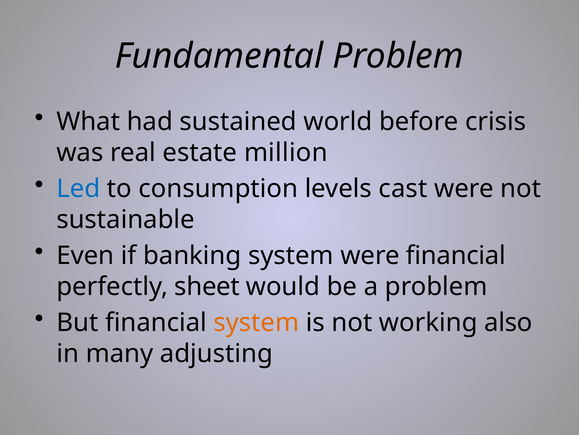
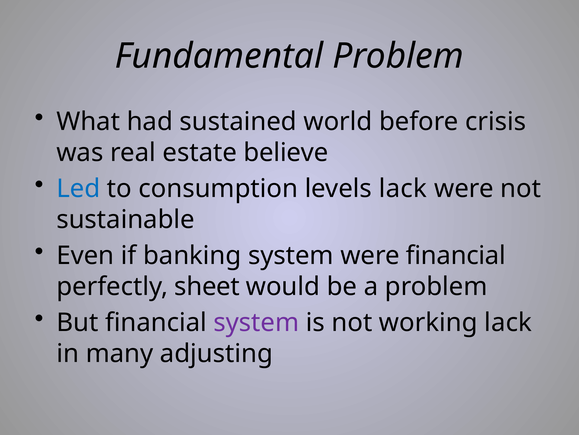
million: million -> believe
levels cast: cast -> lack
system at (256, 322) colour: orange -> purple
working also: also -> lack
